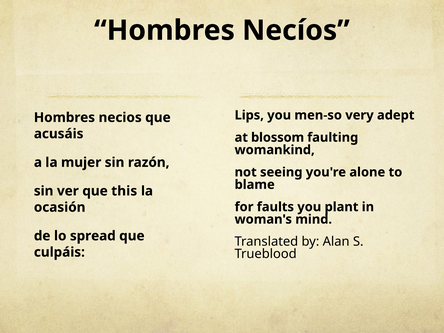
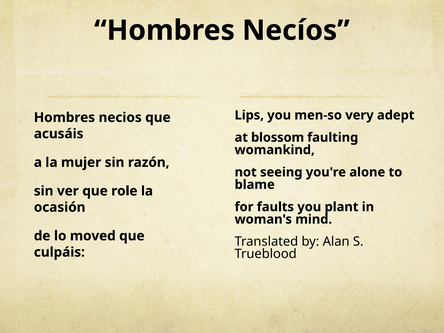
this: this -> role
spread: spread -> moved
